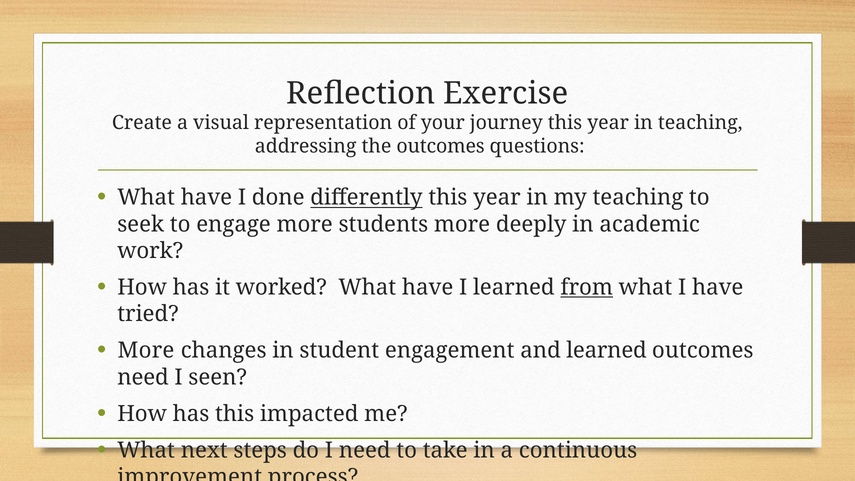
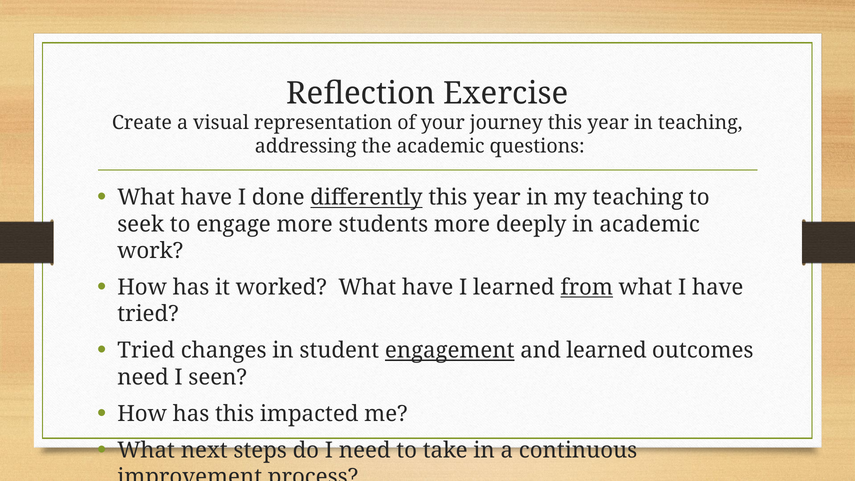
the outcomes: outcomes -> academic
More at (146, 351): More -> Tried
engagement underline: none -> present
